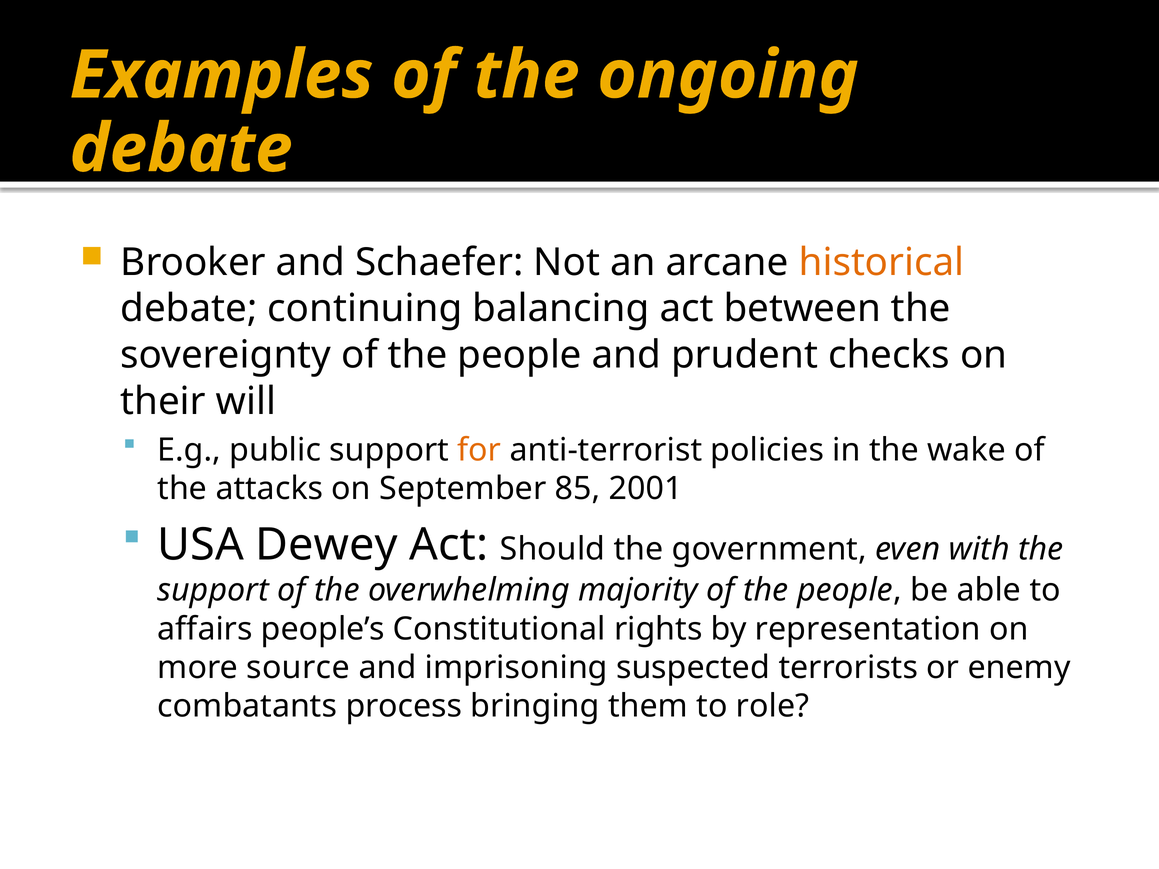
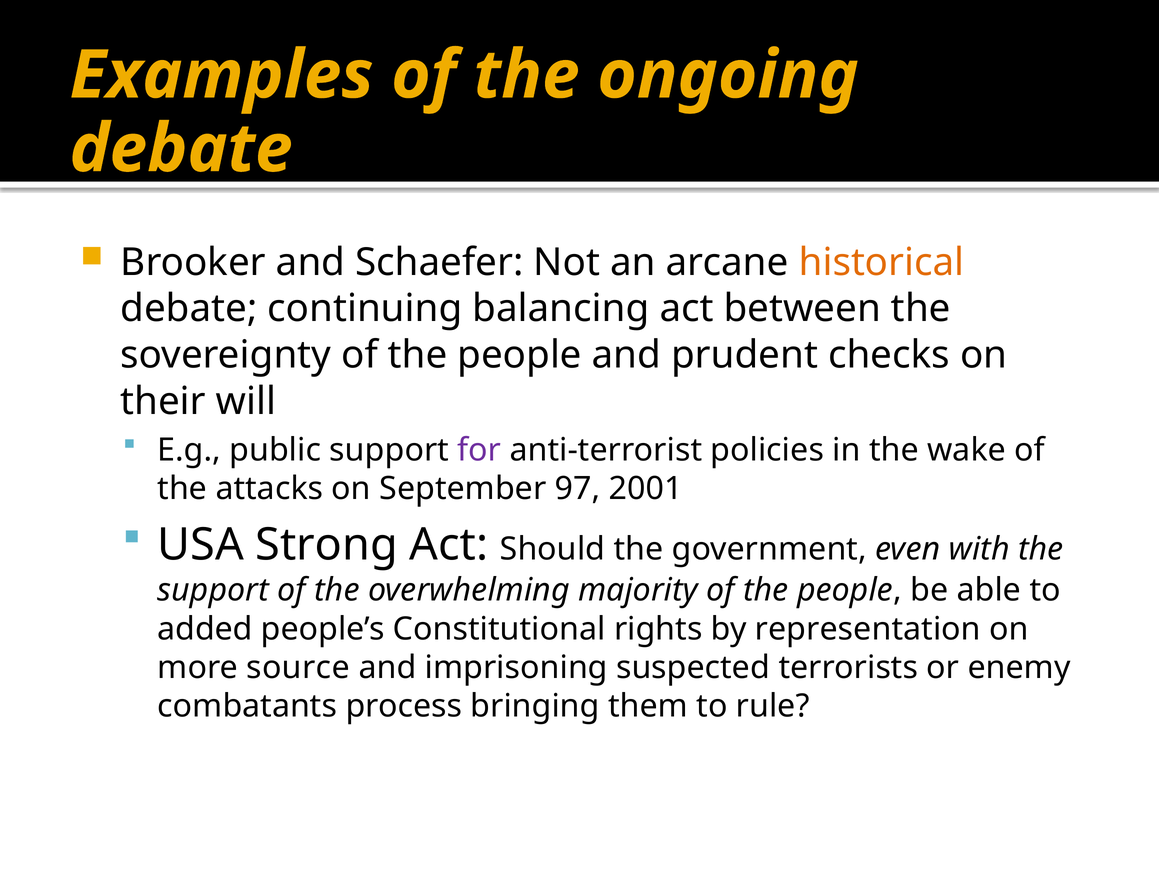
for colour: orange -> purple
85: 85 -> 97
Dewey: Dewey -> Strong
affairs: affairs -> added
role: role -> rule
